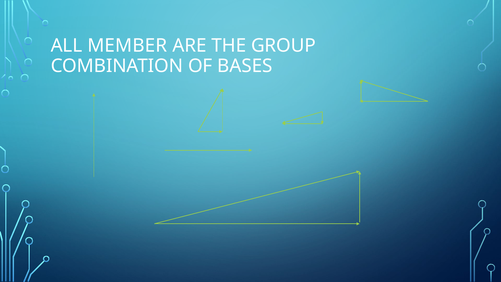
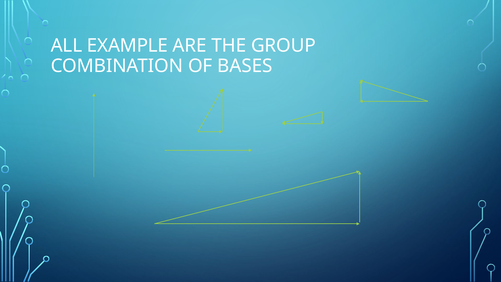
MEMBER: MEMBER -> EXAMPLE
